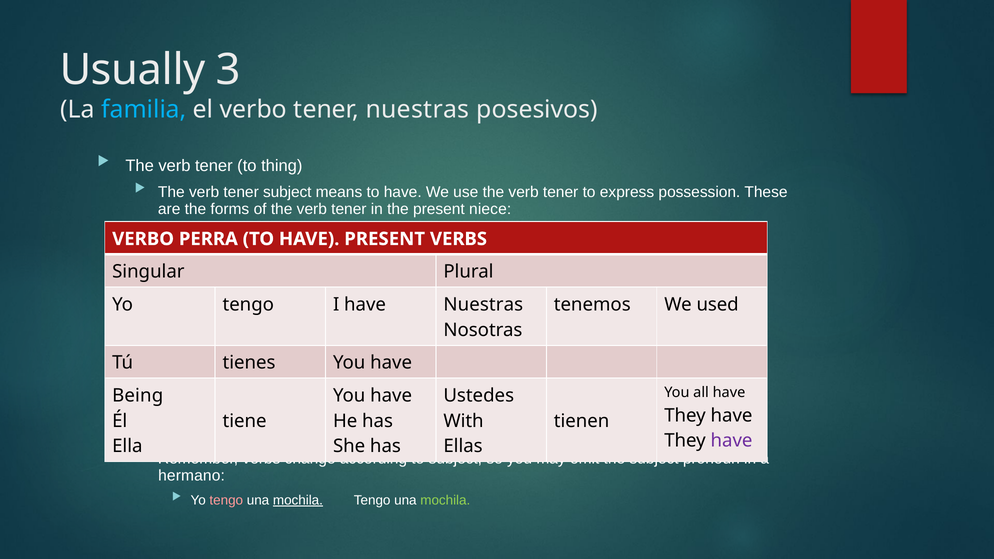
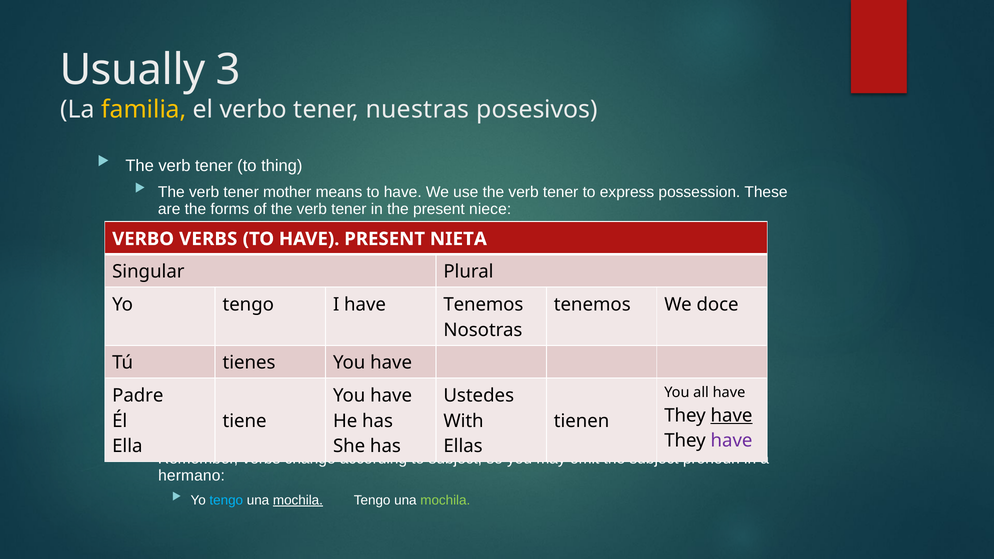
familia colour: light blue -> yellow
tener subject: subject -> mother
VERBO PERRA: PERRA -> VERBS
PRESENT VERBS: VERBS -> NIETA
have Nuestras: Nuestras -> Tenemos
used: used -> doce
Being: Being -> Padre
have at (732, 415) underline: none -> present
tengo at (226, 500) colour: pink -> light blue
